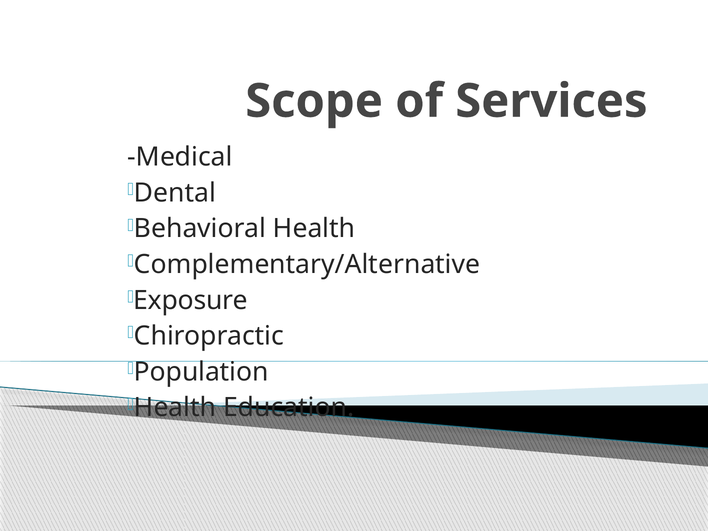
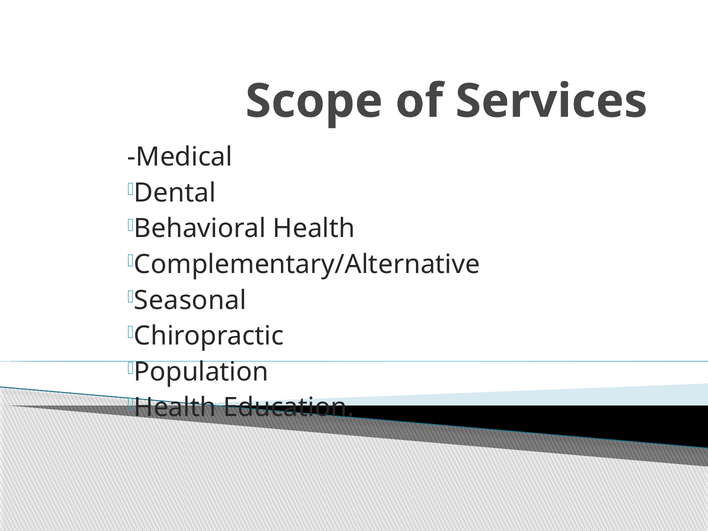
Exposure: Exposure -> Seasonal
